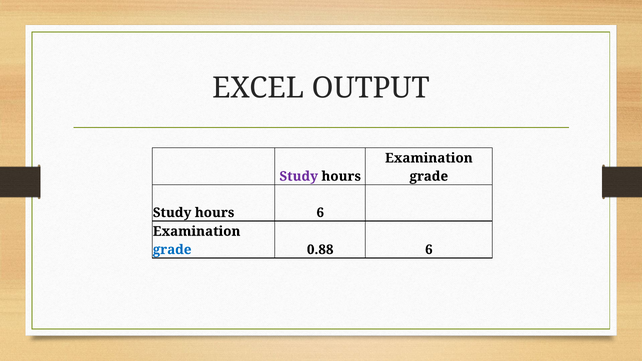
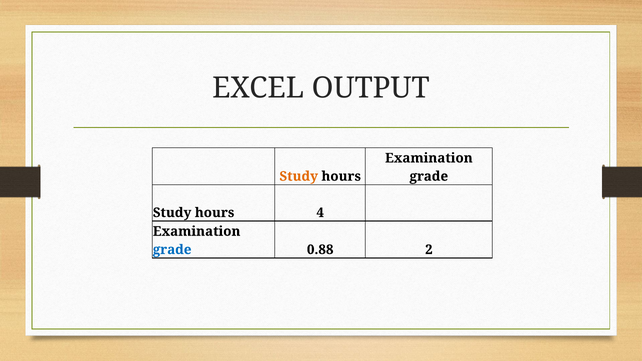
Study at (299, 176) colour: purple -> orange
hours 6: 6 -> 4
0.88 6: 6 -> 2
